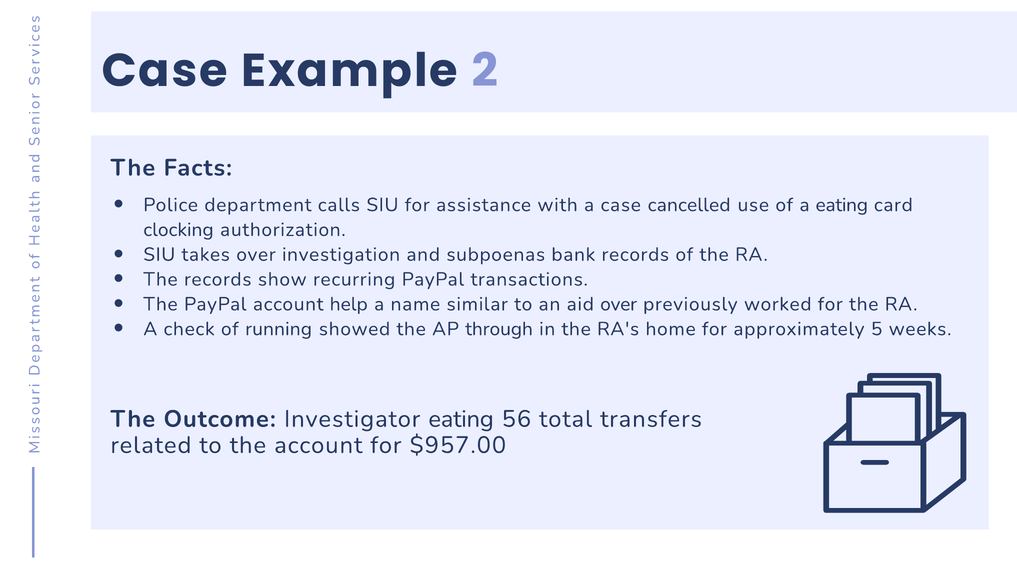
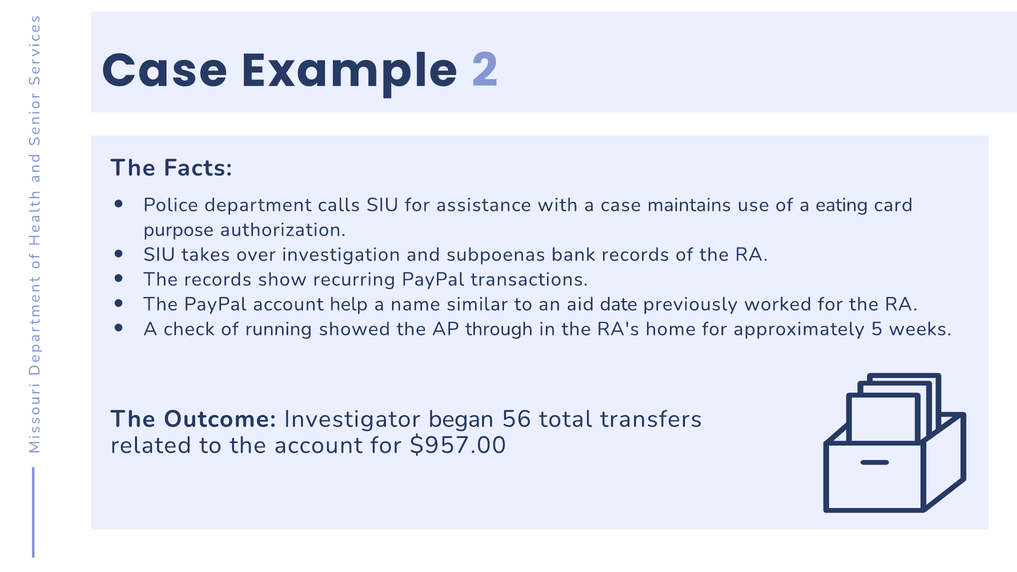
cancelled: cancelled -> maintains
clocking: clocking -> purpose
aid over: over -> date
Investigator eating: eating -> began
